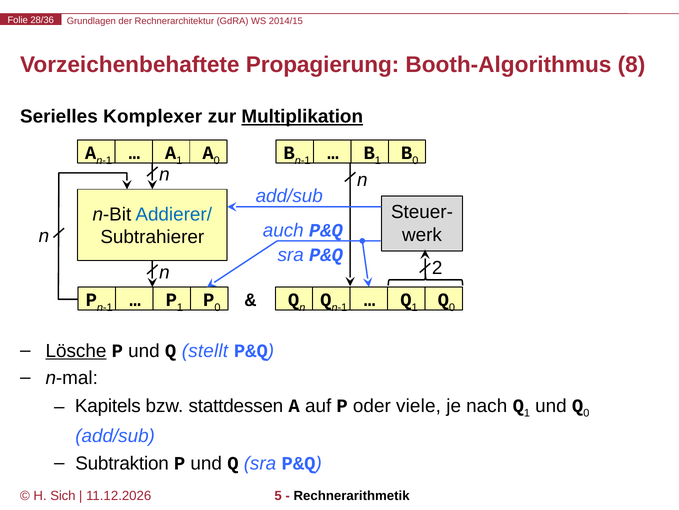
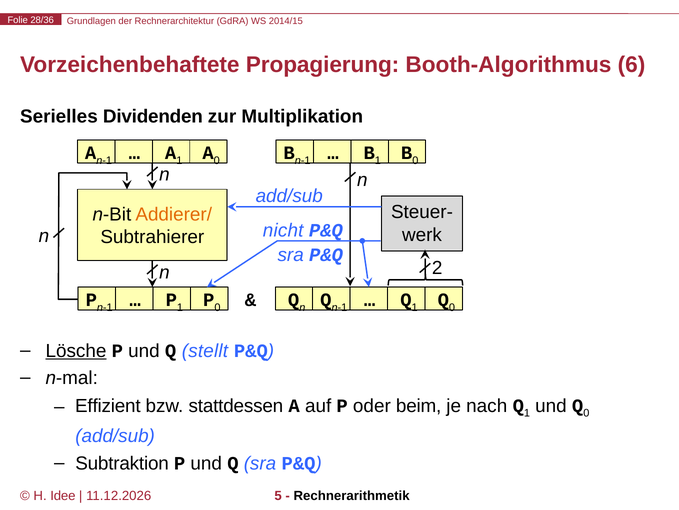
8: 8 -> 6
Komplexer: Komplexer -> Dividenden
Multiplikation underline: present -> none
Addierer/ colour: blue -> orange
auch: auch -> nicht
Kapitels: Kapitels -> Effizient
viele: viele -> beim
Sich: Sich -> Idee
